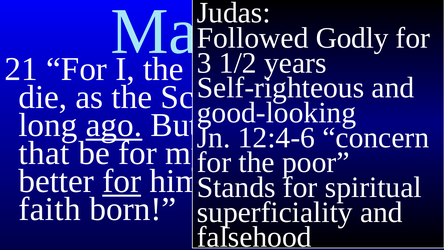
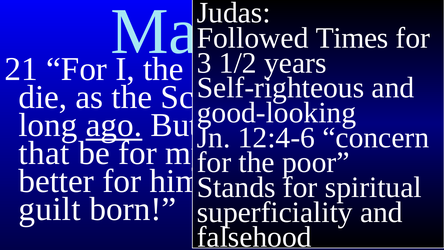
Godly: Godly -> Times
for at (122, 181) underline: present -> none
faith: faith -> guilt
